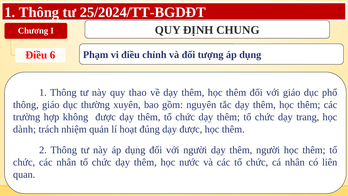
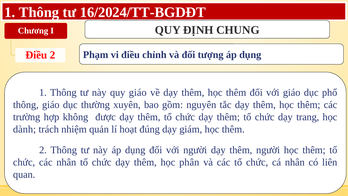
25/2024/TT-BGDĐT: 25/2024/TT-BGDĐT -> 16/2024/TT-BGDĐT
Điều 6: 6 -> 2
quy thao: thao -> giáo
dạy được: được -> giám
nước: nước -> phân
